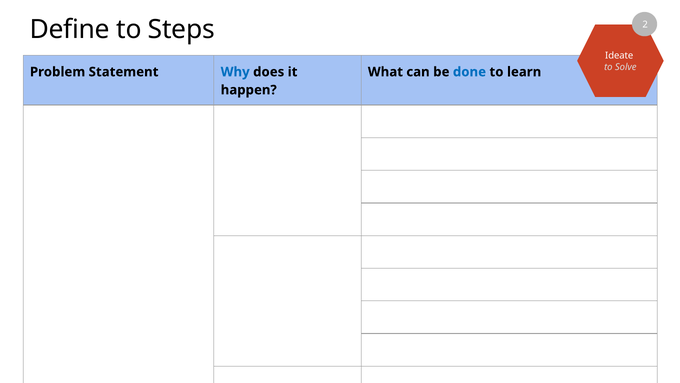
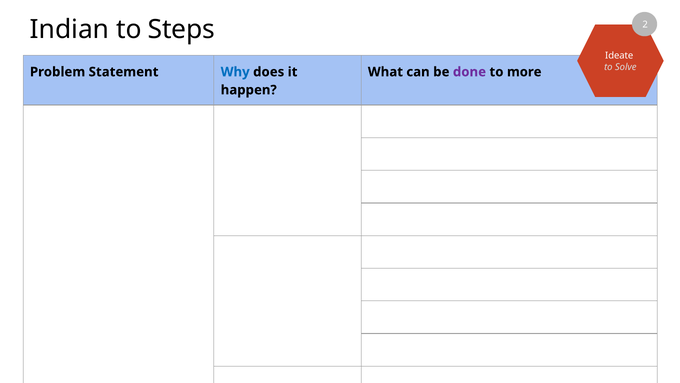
Define: Define -> Indian
done colour: blue -> purple
learn: learn -> more
